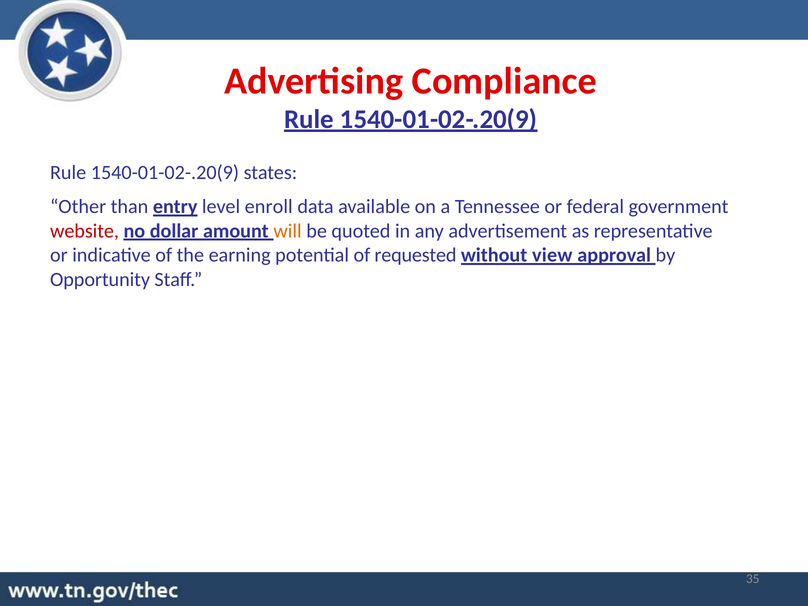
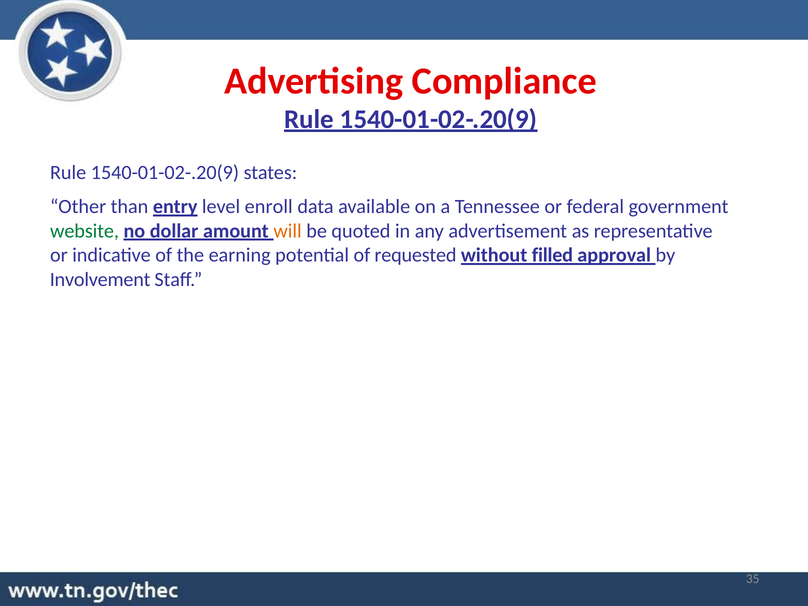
website colour: red -> green
view: view -> filled
Opportunity: Opportunity -> Involvement
